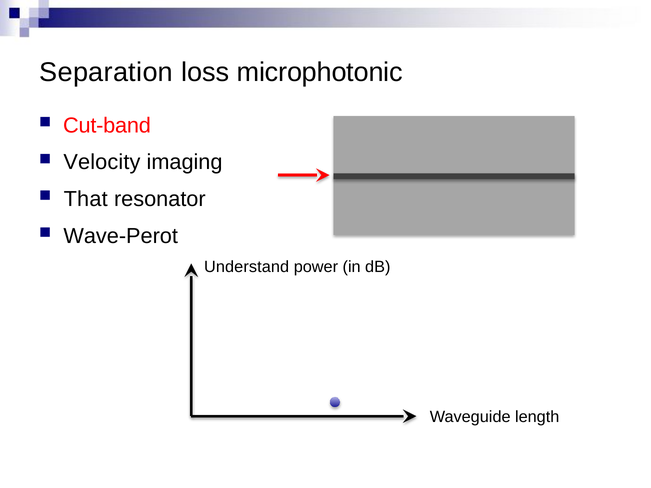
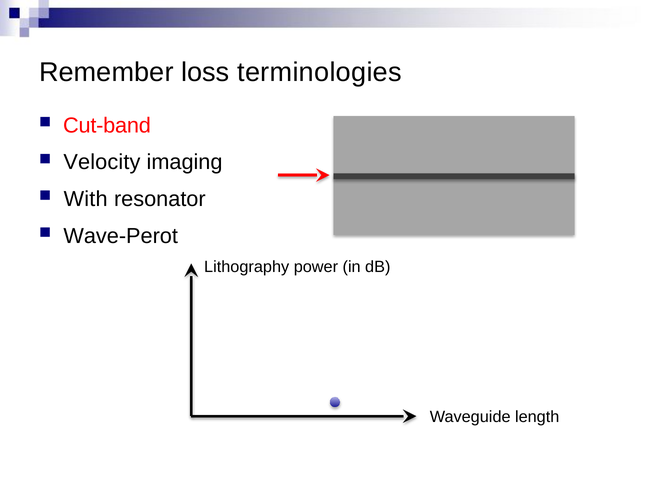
Separation: Separation -> Remember
microphotonic: microphotonic -> terminologies
That: That -> With
Understand: Understand -> Lithography
